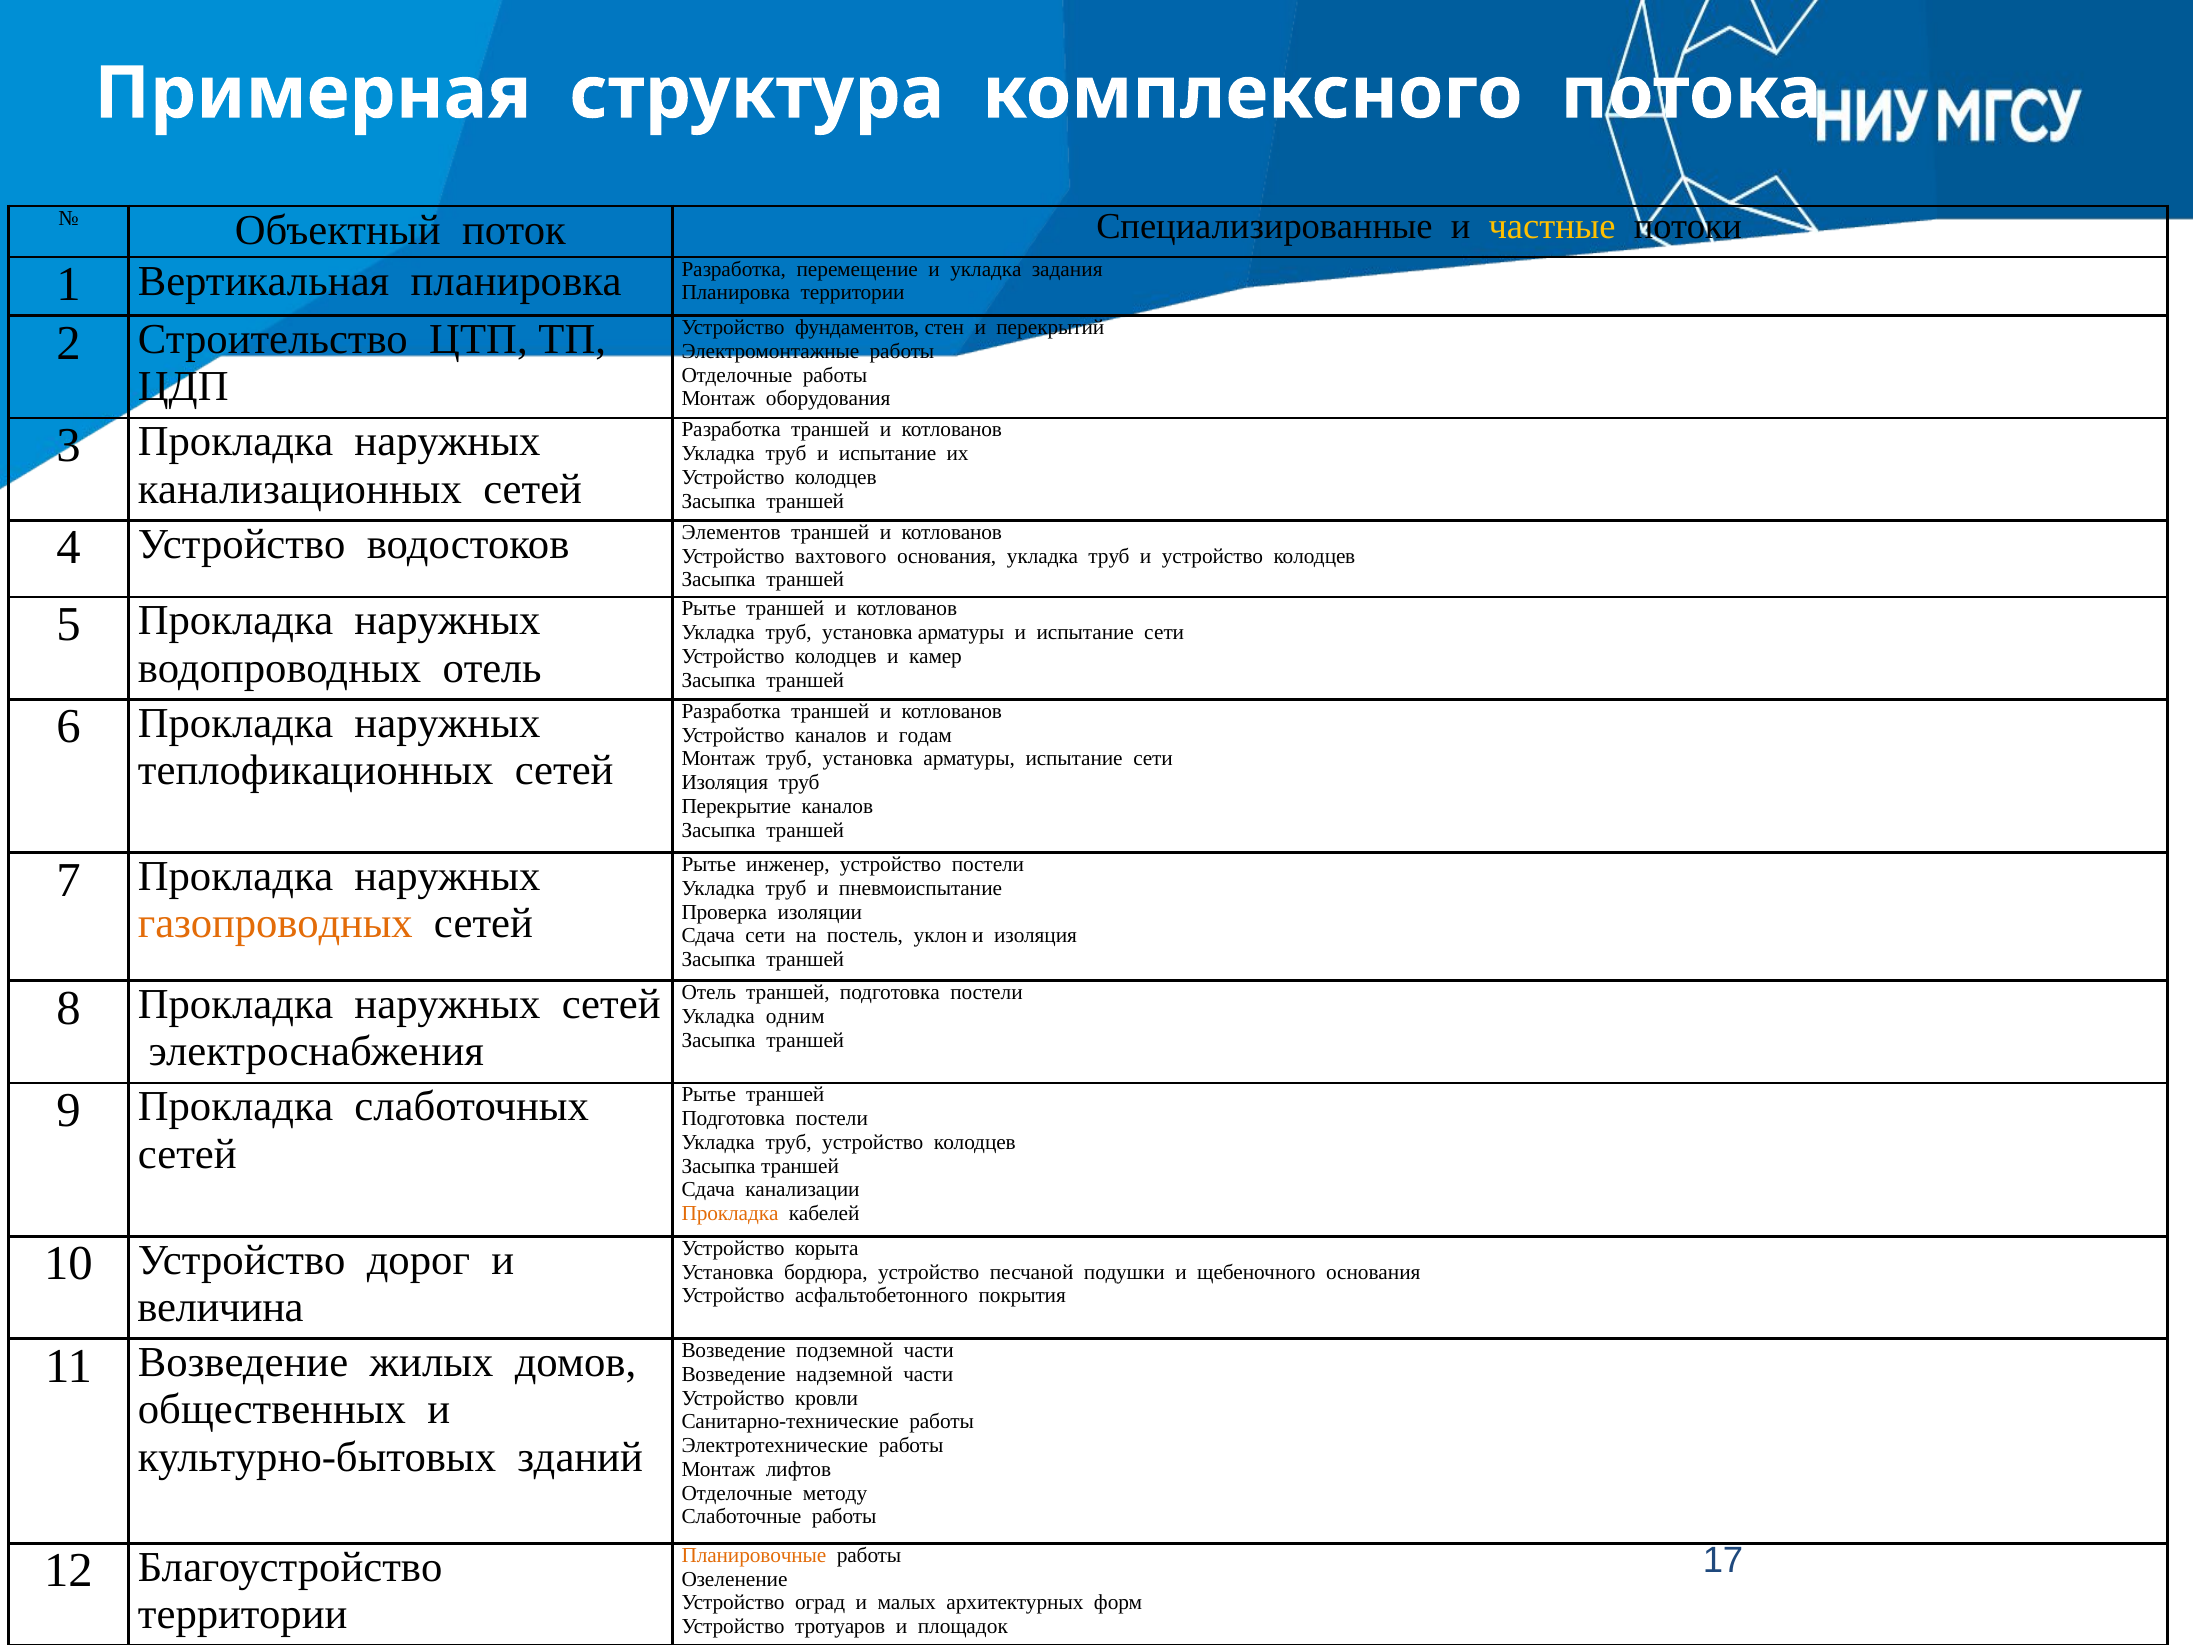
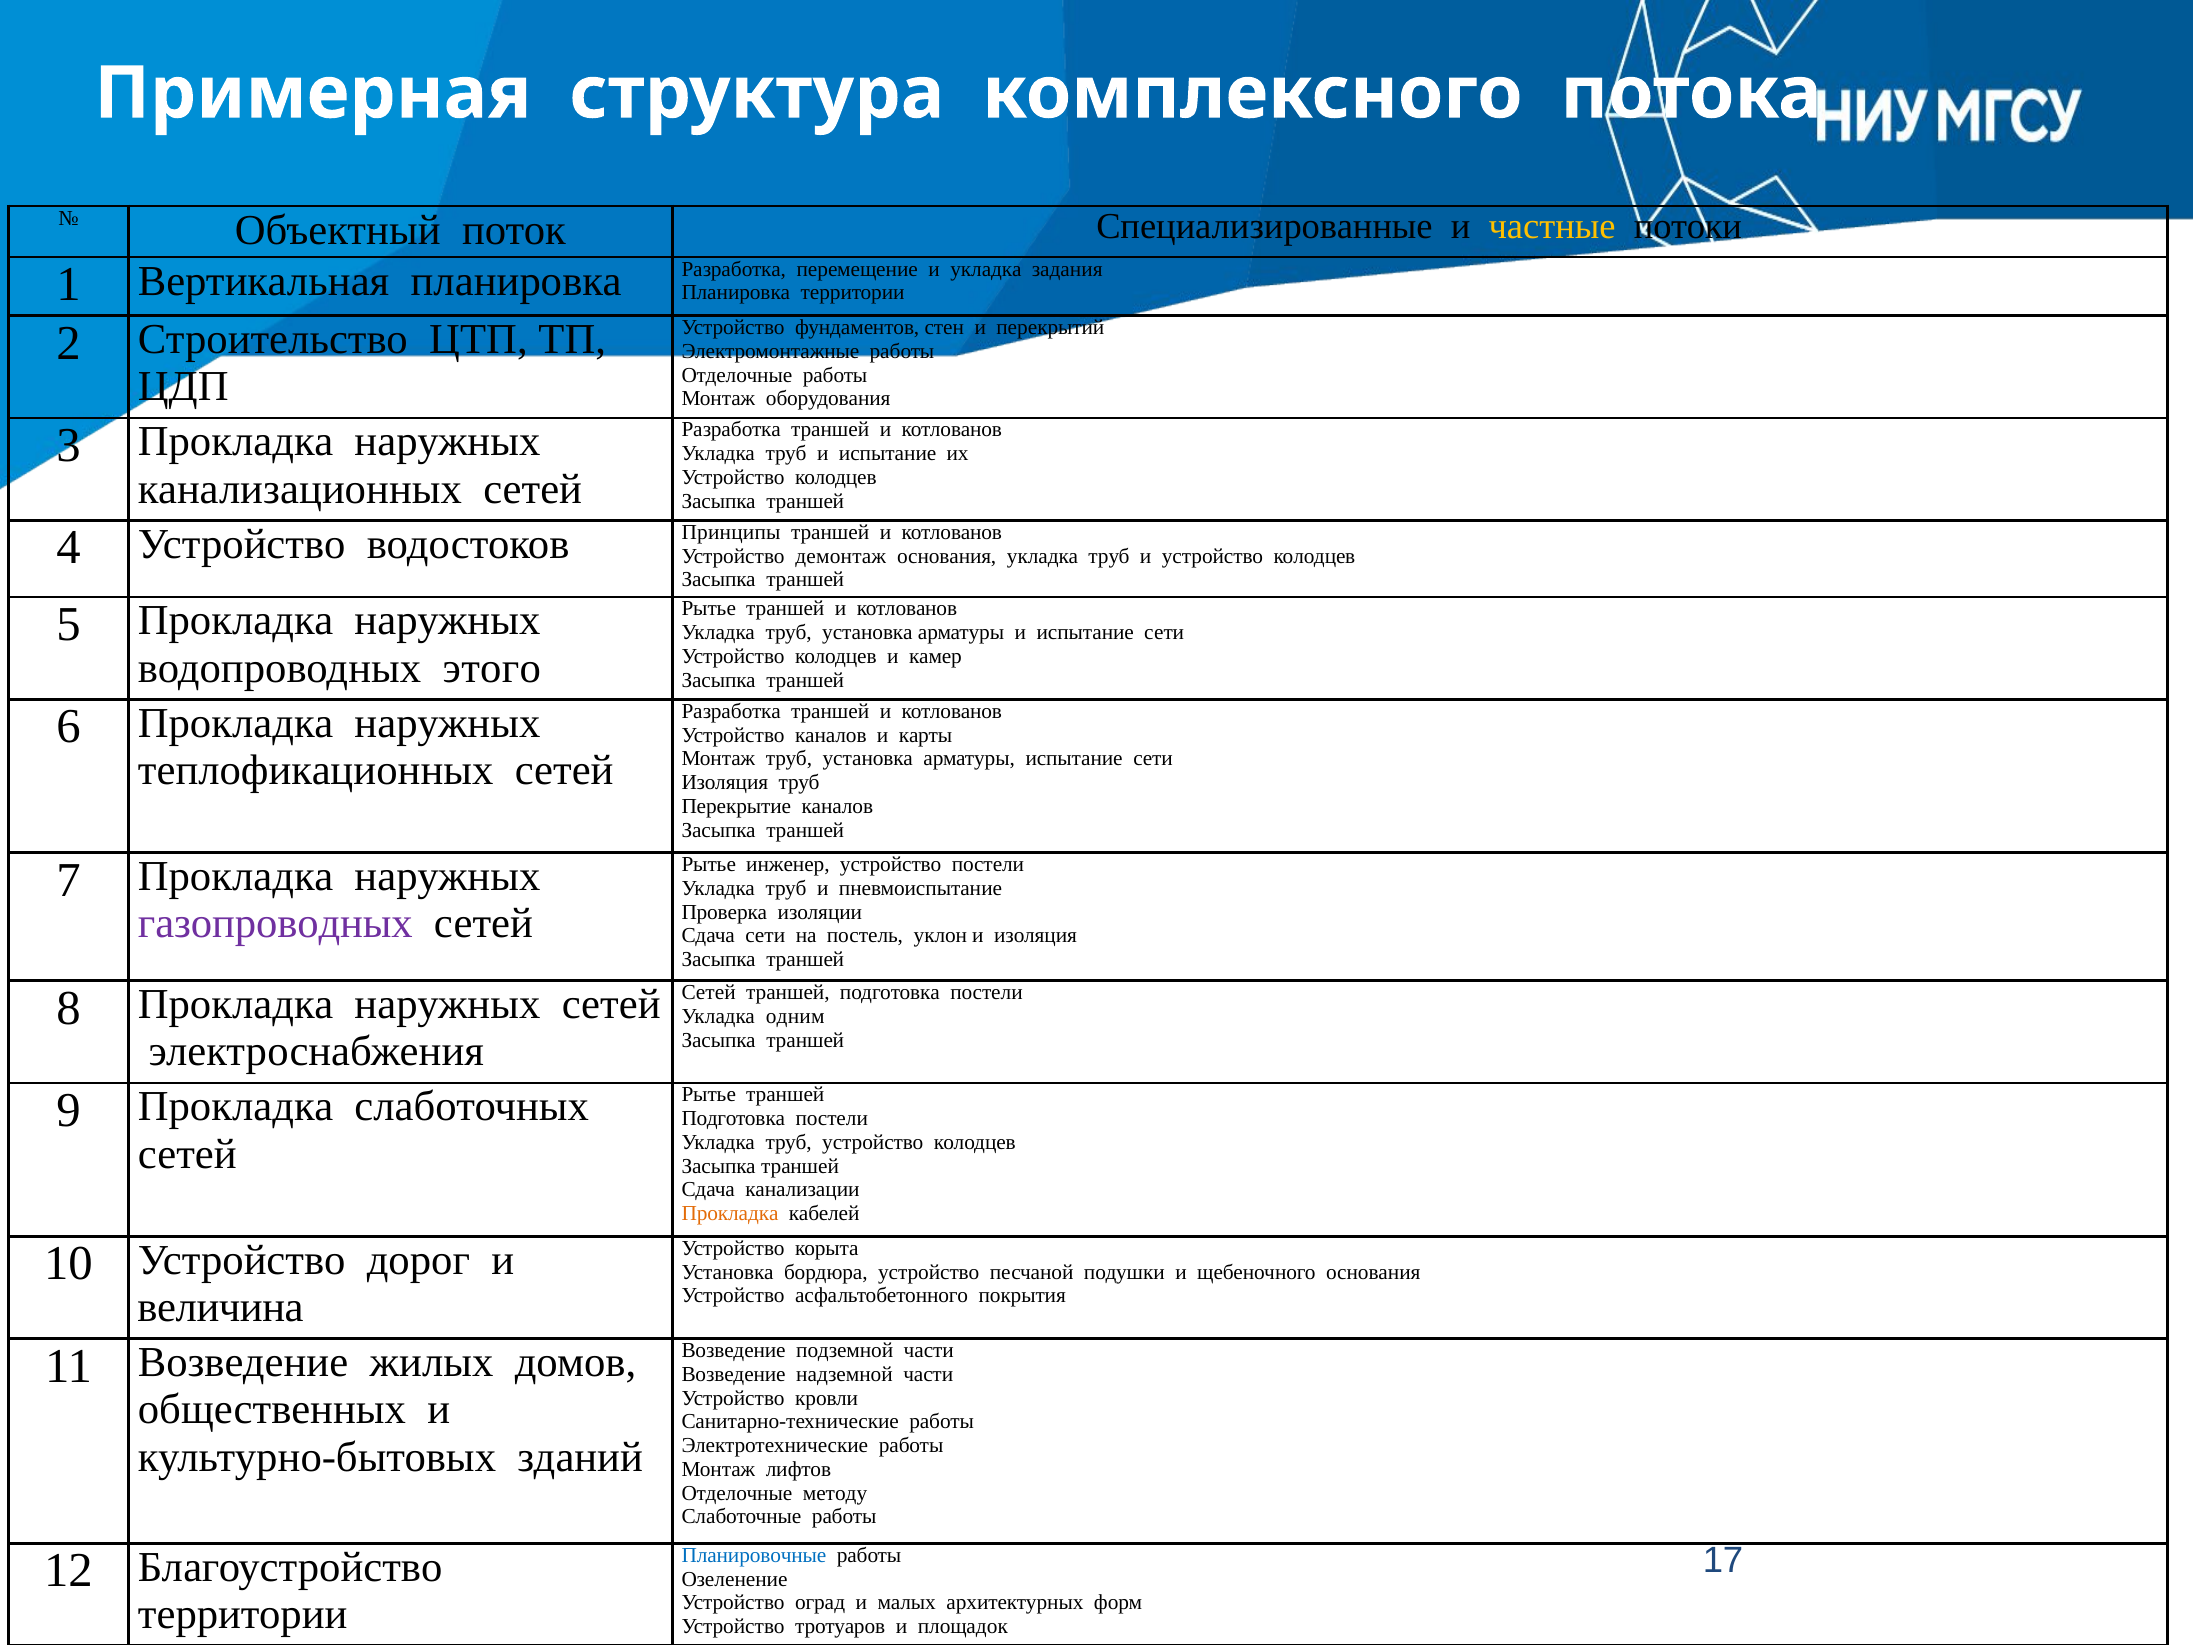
Элементов: Элементов -> Принципы
вахтового: вахтового -> демонтаж
водопроводных отель: отель -> этого
годам: годам -> карты
газопроводных colour: orange -> purple
Отель at (709, 992): Отель -> Сетей
Планировочные colour: orange -> blue
